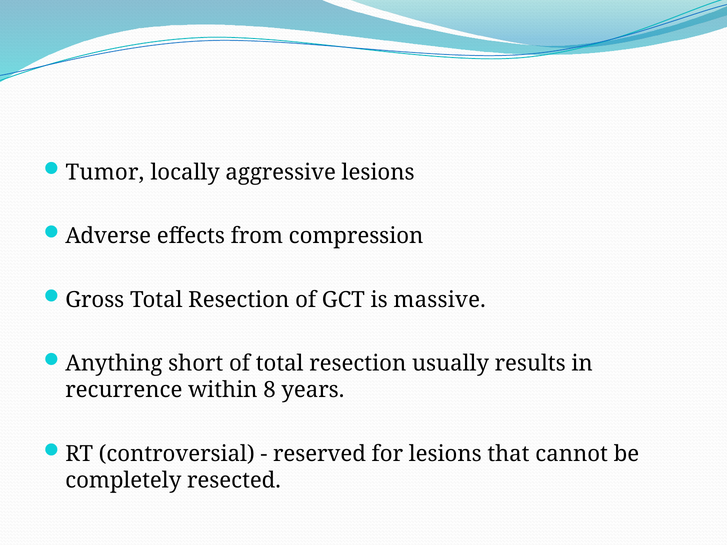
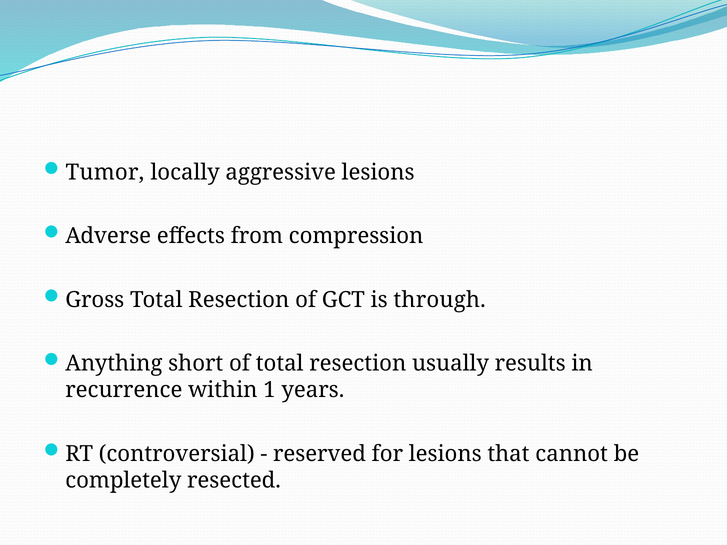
massive: massive -> through
8: 8 -> 1
